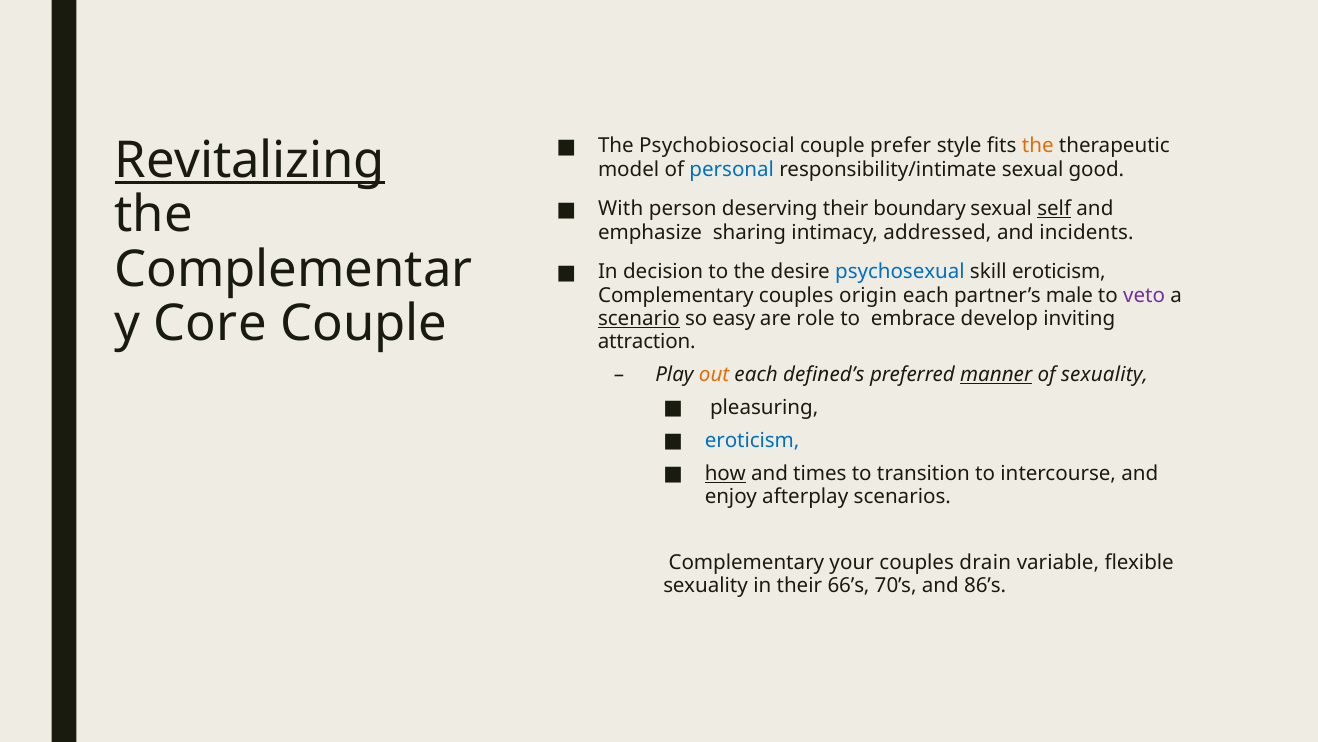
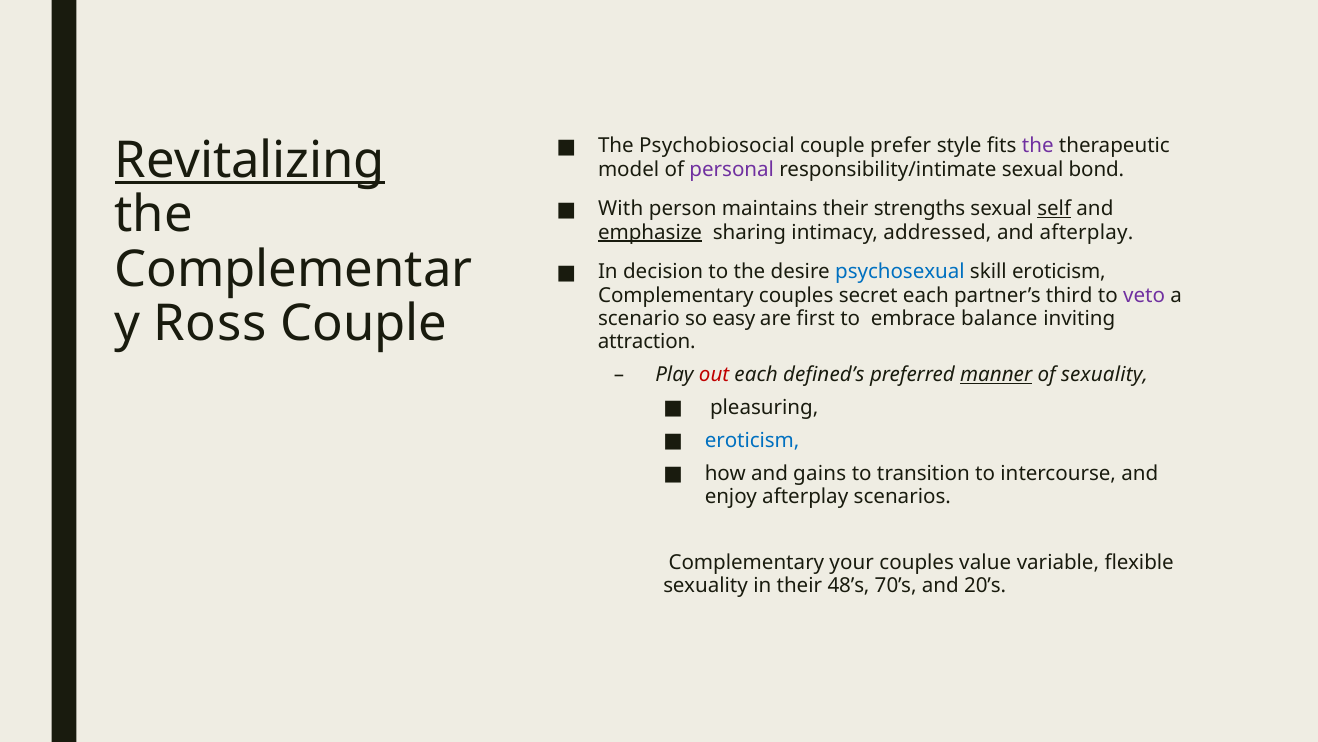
the at (1038, 146) colour: orange -> purple
personal colour: blue -> purple
good: good -> bond
deserving: deserving -> maintains
boundary: boundary -> strengths
emphasize underline: none -> present
and incidents: incidents -> afterplay
origin: origin -> secret
male: male -> third
Core: Core -> Ross
scenario underline: present -> none
role: role -> first
develop: develop -> balance
out colour: orange -> red
how underline: present -> none
times: times -> gains
drain: drain -> value
66’s: 66’s -> 48’s
86’s: 86’s -> 20’s
